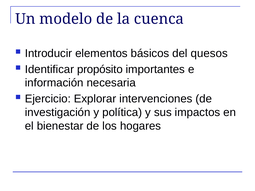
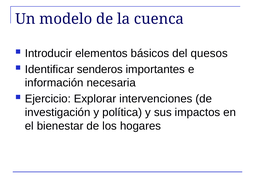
propósito: propósito -> senderos
